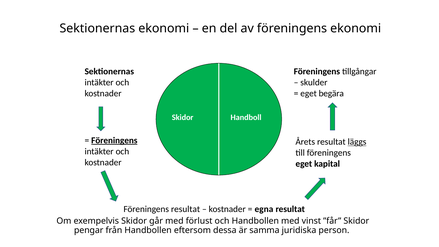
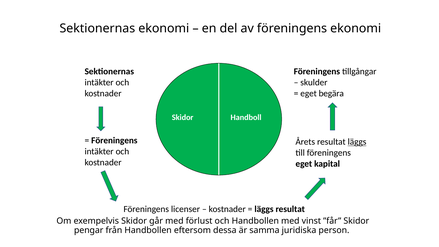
Föreningens at (114, 140) underline: present -> none
Föreningens resultat: resultat -> licenser
egna at (264, 209): egna -> läggs
